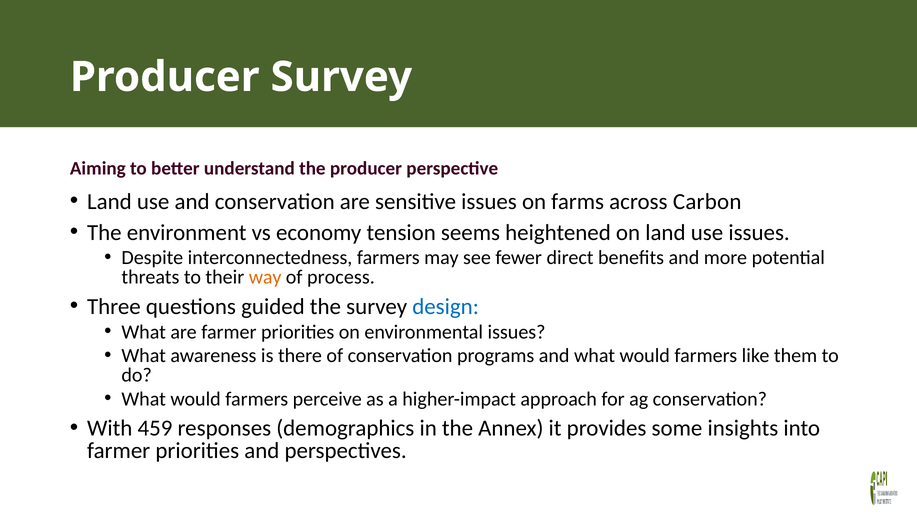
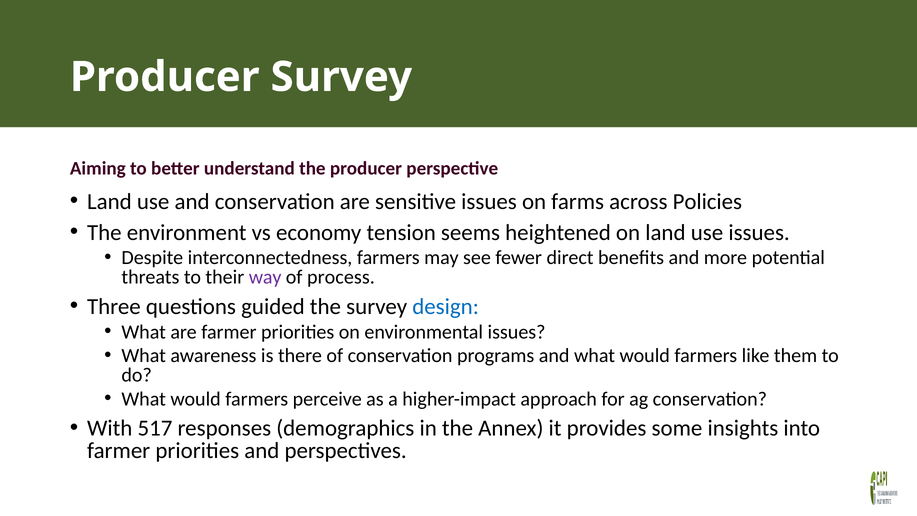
Carbon: Carbon -> Policies
way colour: orange -> purple
459: 459 -> 517
